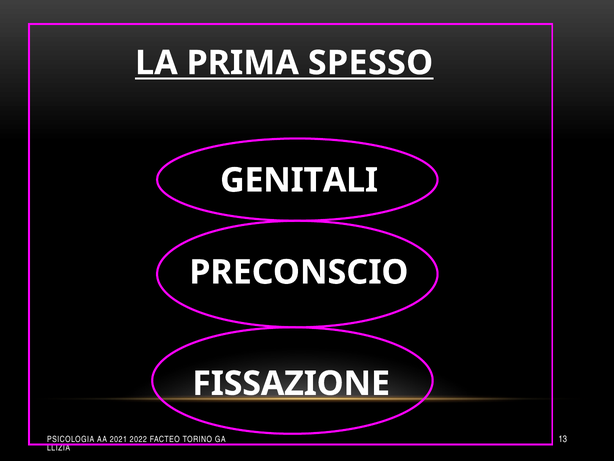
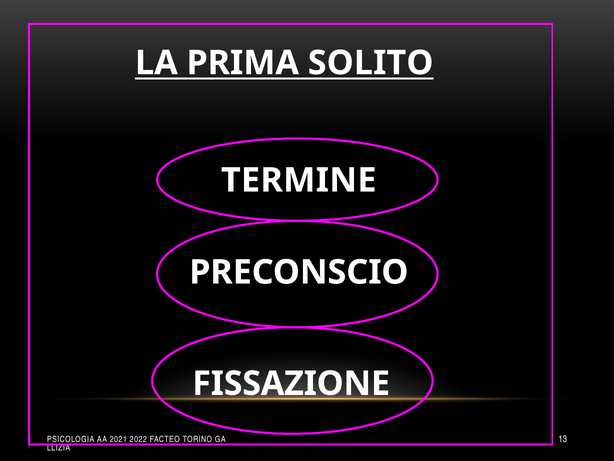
SPESSO: SPESSO -> SOLITO
GENITALI: GENITALI -> TERMINE
